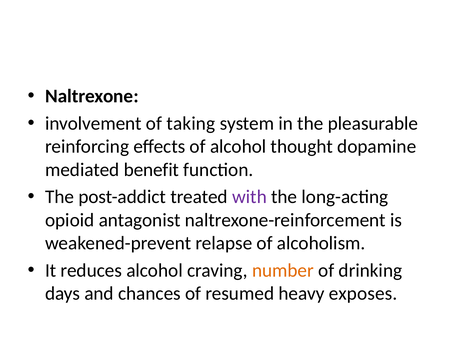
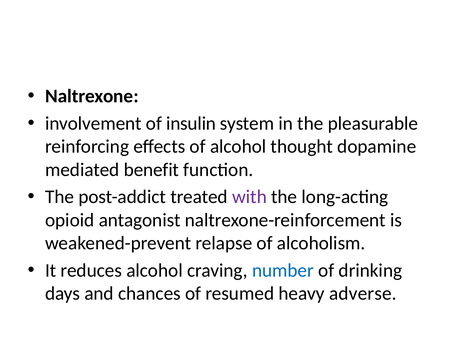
taking: taking -> insulin
number colour: orange -> blue
exposes: exposes -> adverse
